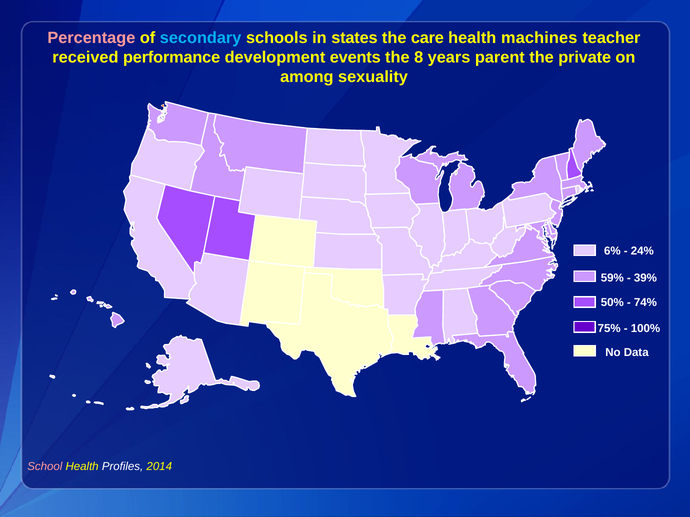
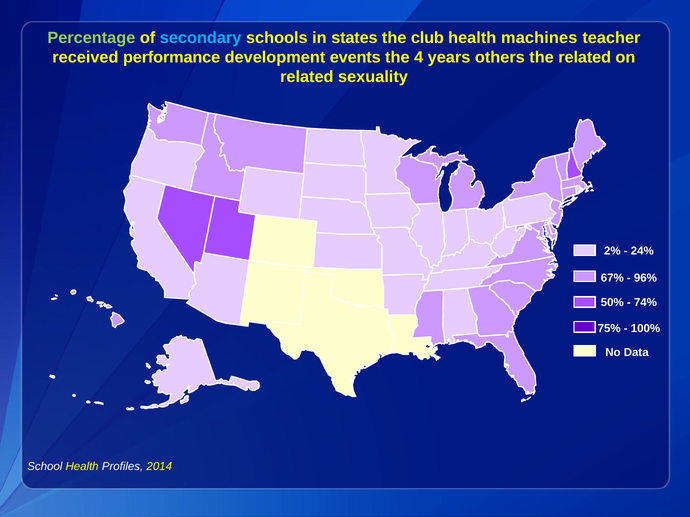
Percentage colour: pink -> light green
care: care -> club
8: 8 -> 4
parent: parent -> others
the private: private -> related
among at (307, 77): among -> related
6%: 6% -> 2%
59%: 59% -> 67%
39%: 39% -> 96%
School colour: pink -> white
